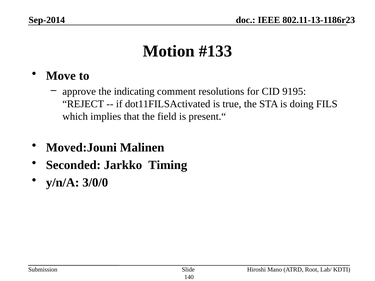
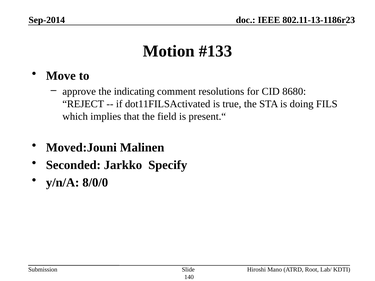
9195: 9195 -> 8680
Timing: Timing -> Specify
3/0/0: 3/0/0 -> 8/0/0
